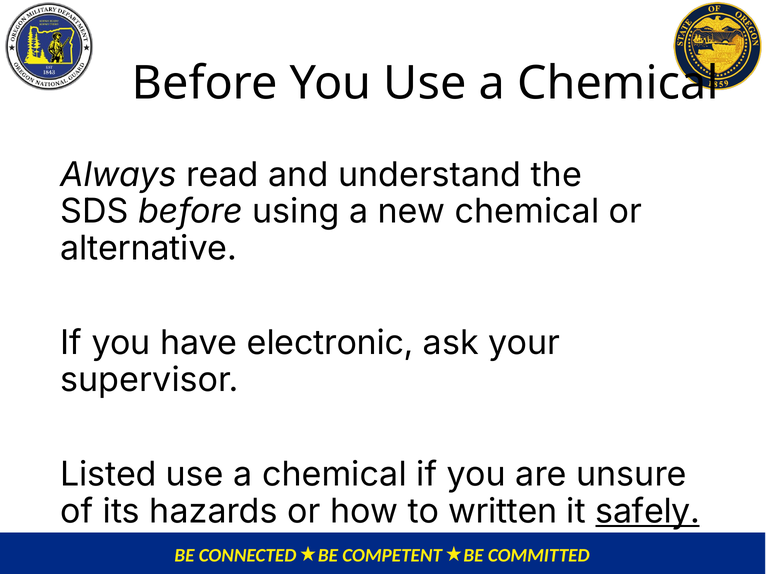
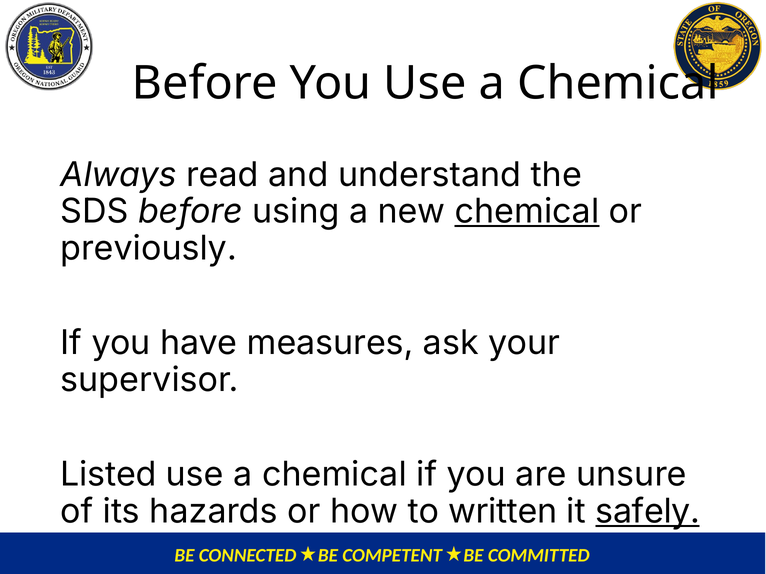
chemical at (527, 212) underline: none -> present
alternative: alternative -> previously
electronic: electronic -> measures
